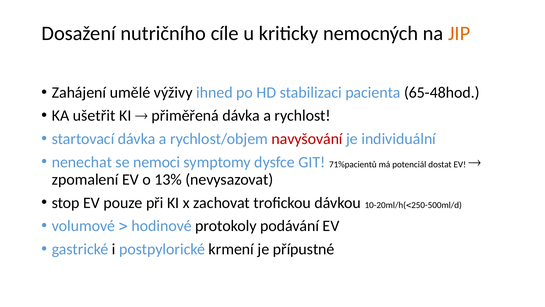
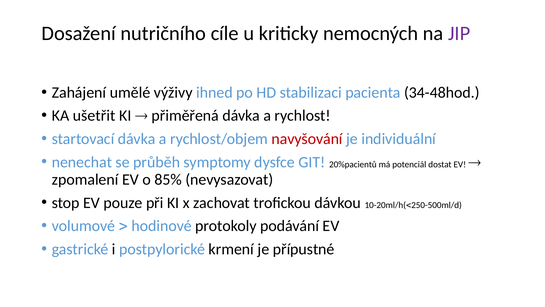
JIP colour: orange -> purple
65-48hod: 65-48hod -> 34-48hod
nemoci: nemoci -> průběh
71%pacientů: 71%pacientů -> 20%pacientů
13%: 13% -> 85%
